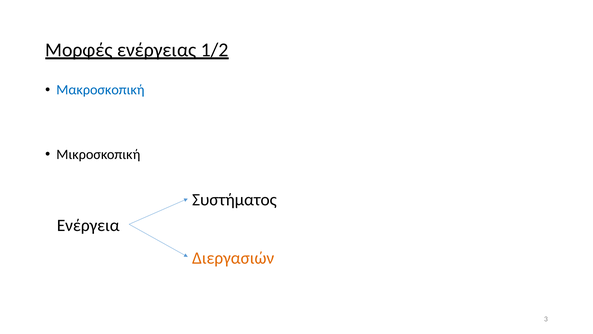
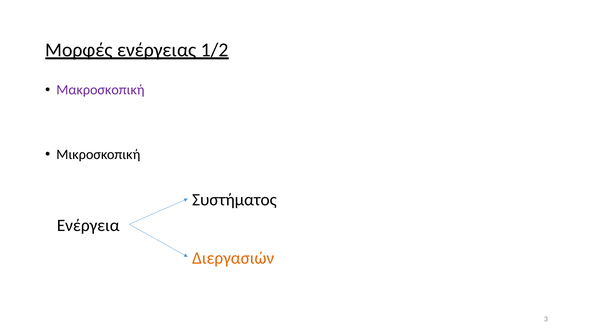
Μακροσκοπική colour: blue -> purple
